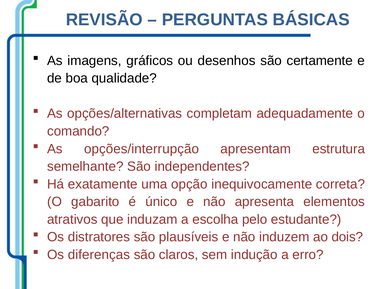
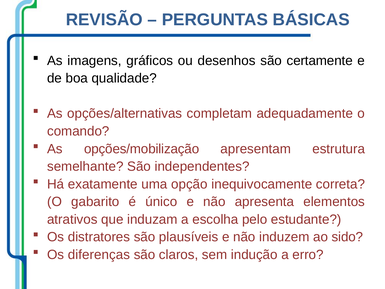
opções/interrupção: opções/interrupção -> opções/mobilização
dois: dois -> sido
